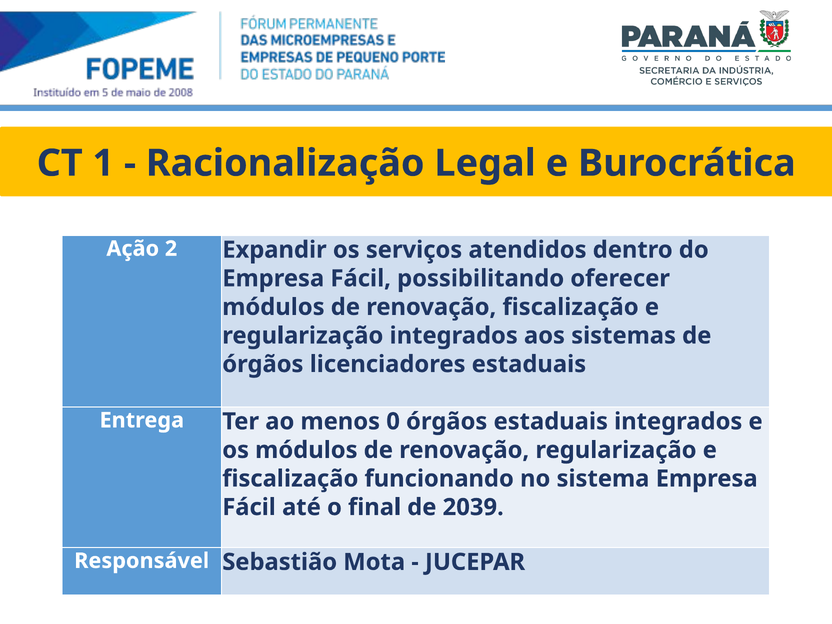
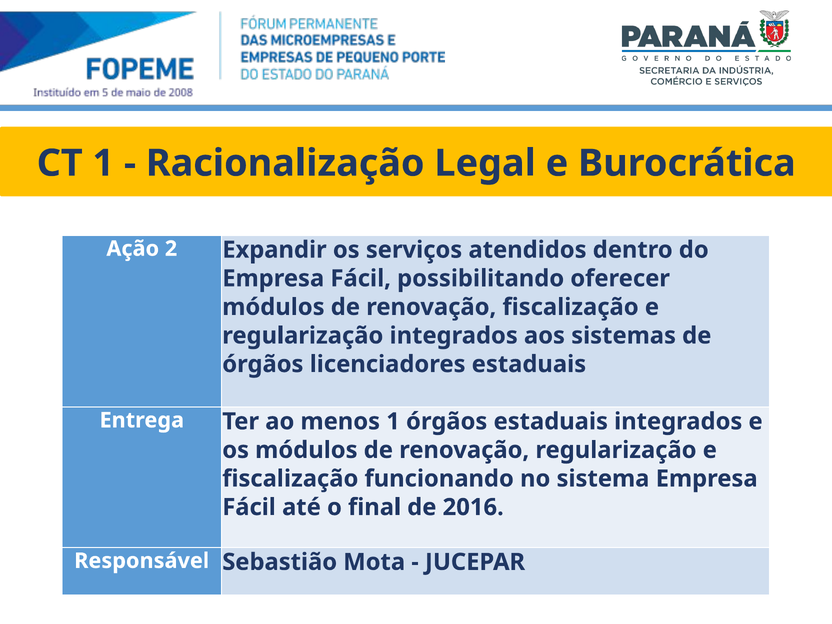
menos 0: 0 -> 1
2039: 2039 -> 2016
